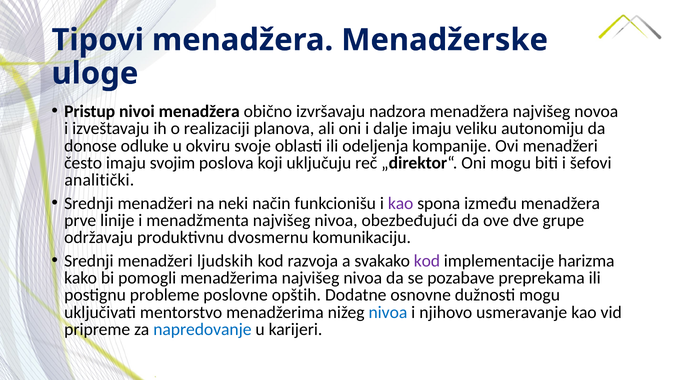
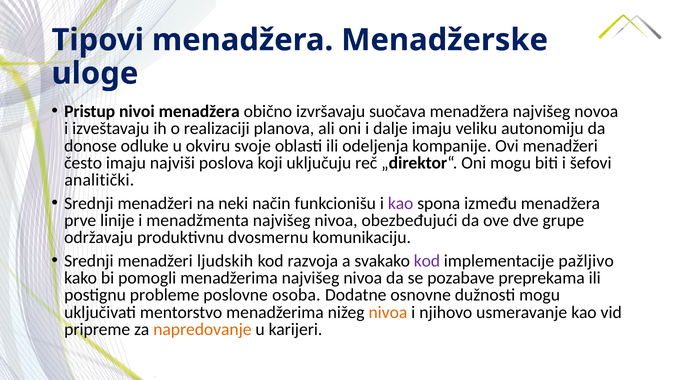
nadzora: nadzora -> suočava
svojim: svojim -> najviši
harizma: harizma -> pažljivo
opštih: opštih -> osoba
nivoa at (388, 312) colour: blue -> orange
napredovanje colour: blue -> orange
